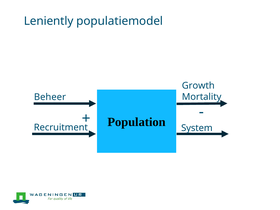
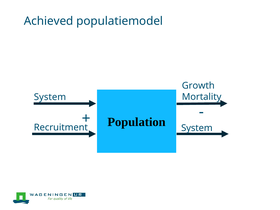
Leniently: Leniently -> Achieved
Beheer at (50, 97): Beheer -> System
